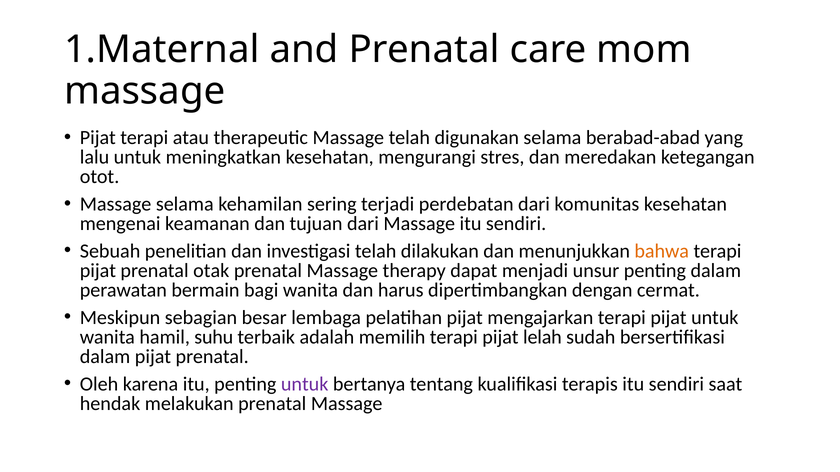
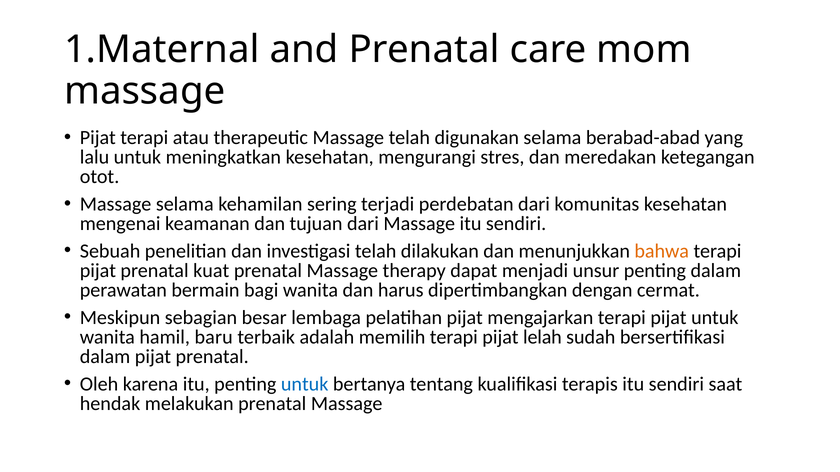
otak: otak -> kuat
suhu: suhu -> baru
untuk at (305, 384) colour: purple -> blue
